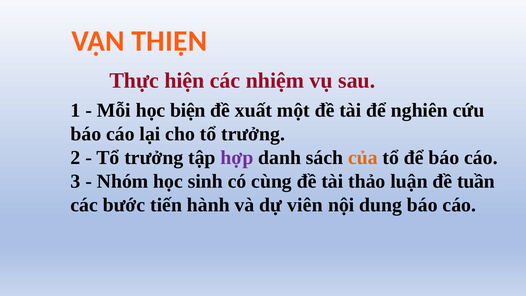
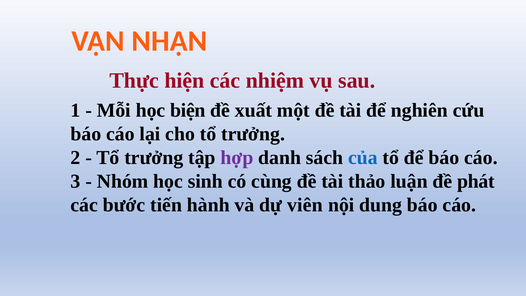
THIỆN: THIỆN -> NHẬN
của colour: orange -> blue
tuần: tuần -> phát
